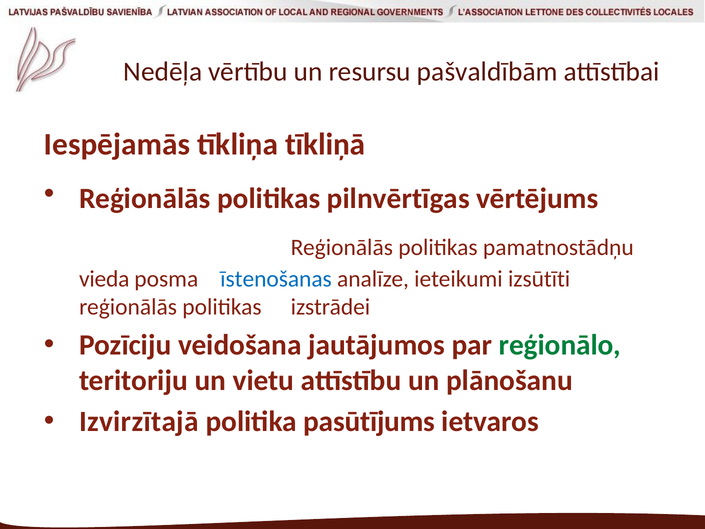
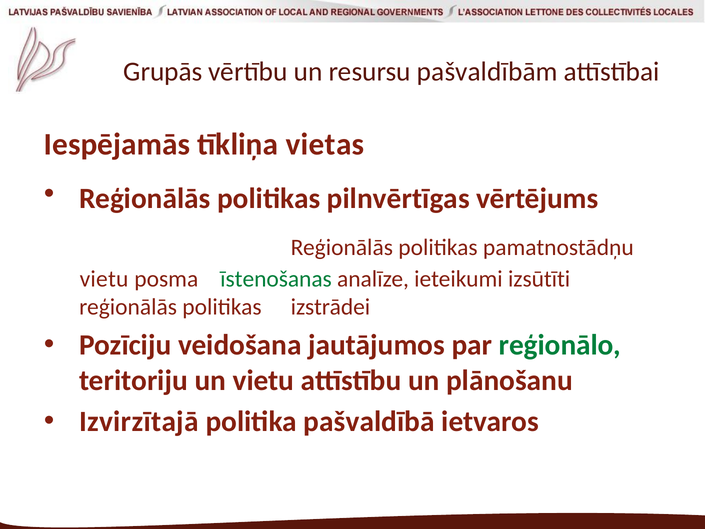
Nedēļa: Nedēļa -> Grupās
tīkliņā: tīkliņā -> vietas
vieda at (104, 279): vieda -> vietu
īstenošanas colour: blue -> green
pasūtījums: pasūtījums -> pašvaldībā
